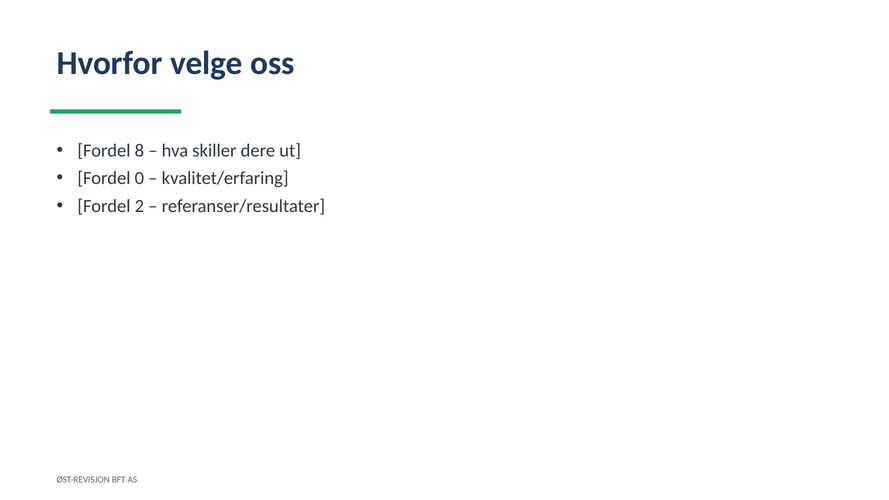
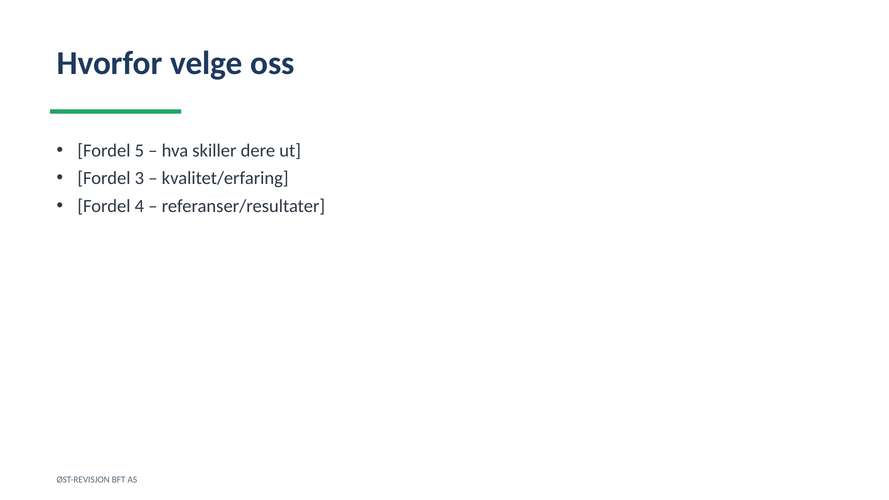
8: 8 -> 5
0: 0 -> 3
2: 2 -> 4
